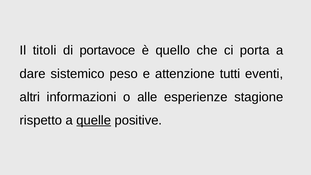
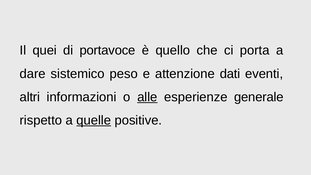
titoli: titoli -> quei
tutti: tutti -> dati
alle underline: none -> present
stagione: stagione -> generale
